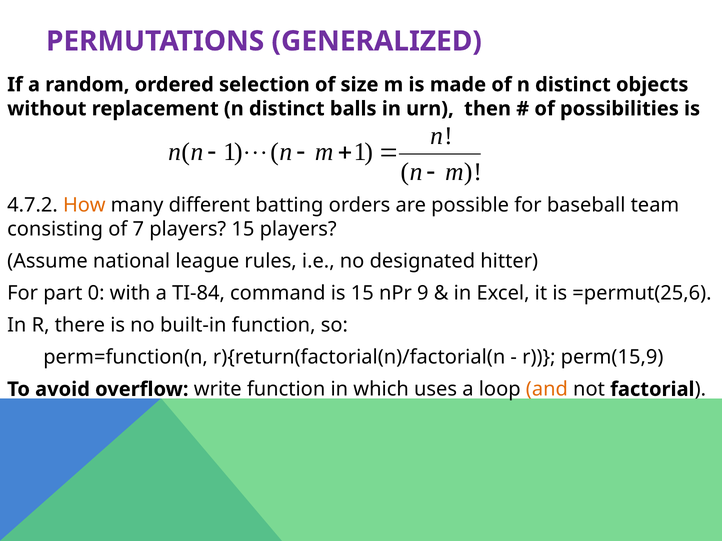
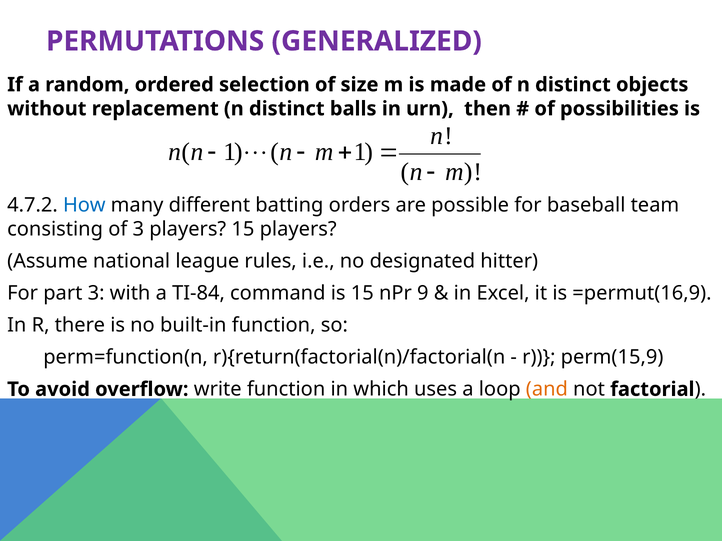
How colour: orange -> blue
of 7: 7 -> 3
part 0: 0 -> 3
=permut(25,6: =permut(25,6 -> =permut(16,9
